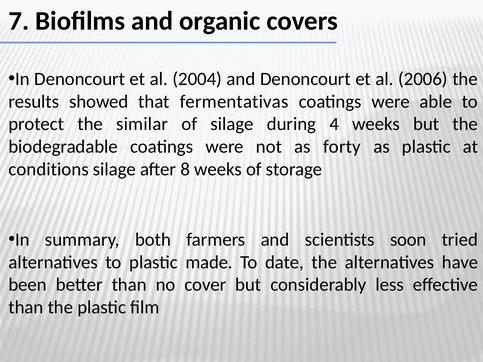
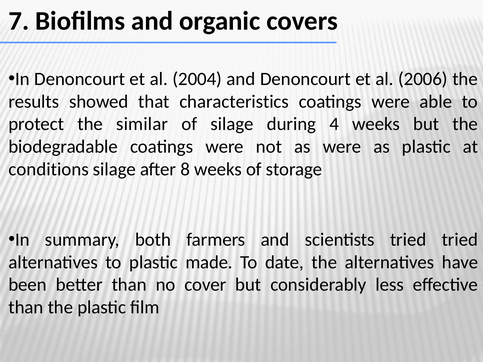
fermentativas: fermentativas -> characteristics
as forty: forty -> were
scientists soon: soon -> tried
